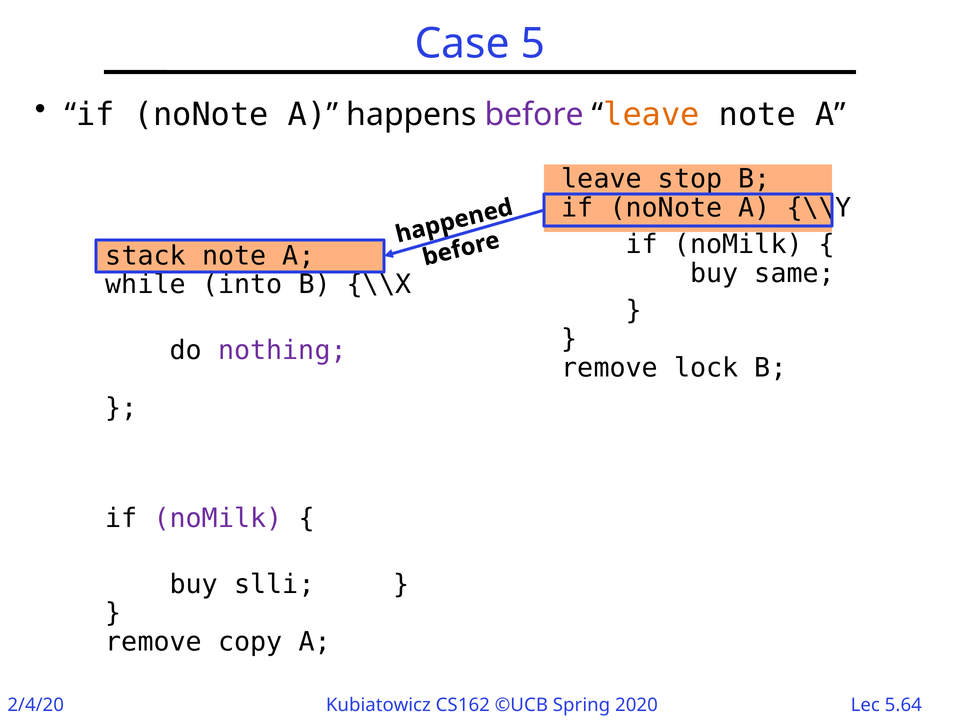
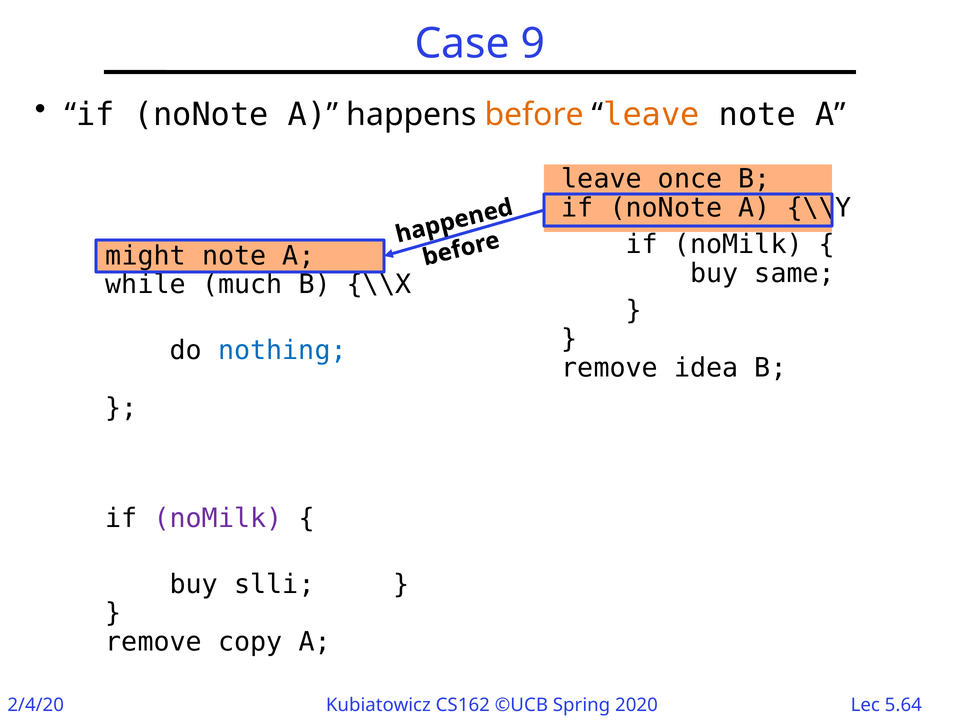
5: 5 -> 9
before colour: purple -> orange
stop: stop -> once
stack: stack -> might
into: into -> much
nothing colour: purple -> blue
lock: lock -> idea
